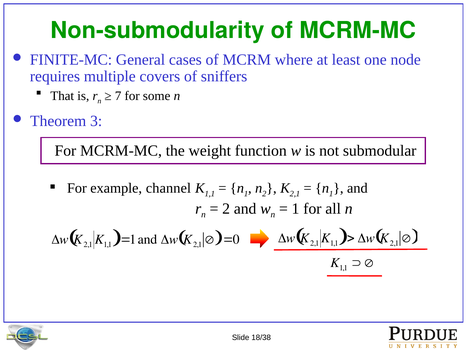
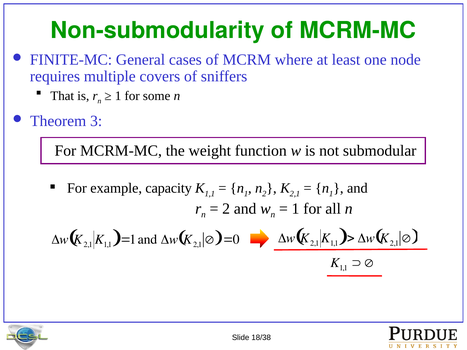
7 at (118, 96): 7 -> 1
channel: channel -> capacity
